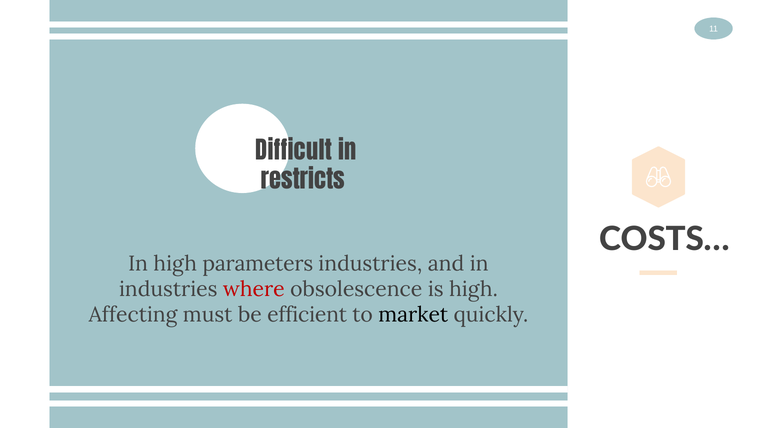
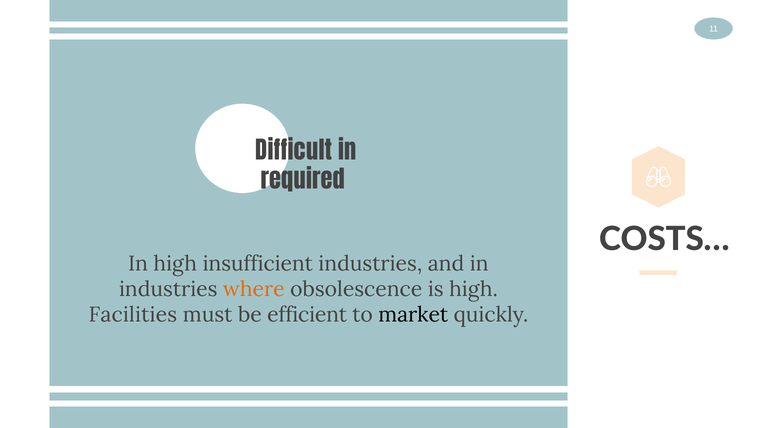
restricts: restricts -> required
parameters: parameters -> insufficient
where colour: red -> orange
Affecting: Affecting -> Facilities
